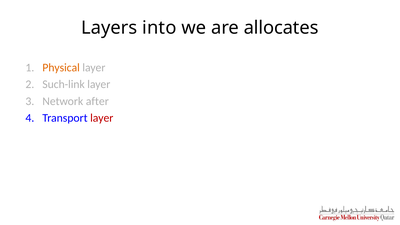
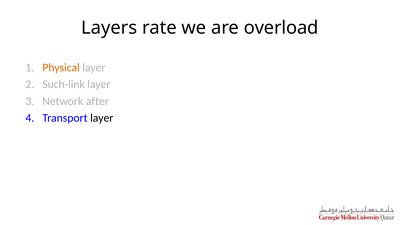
into: into -> rate
allocates: allocates -> overload
layer at (102, 118) colour: red -> black
